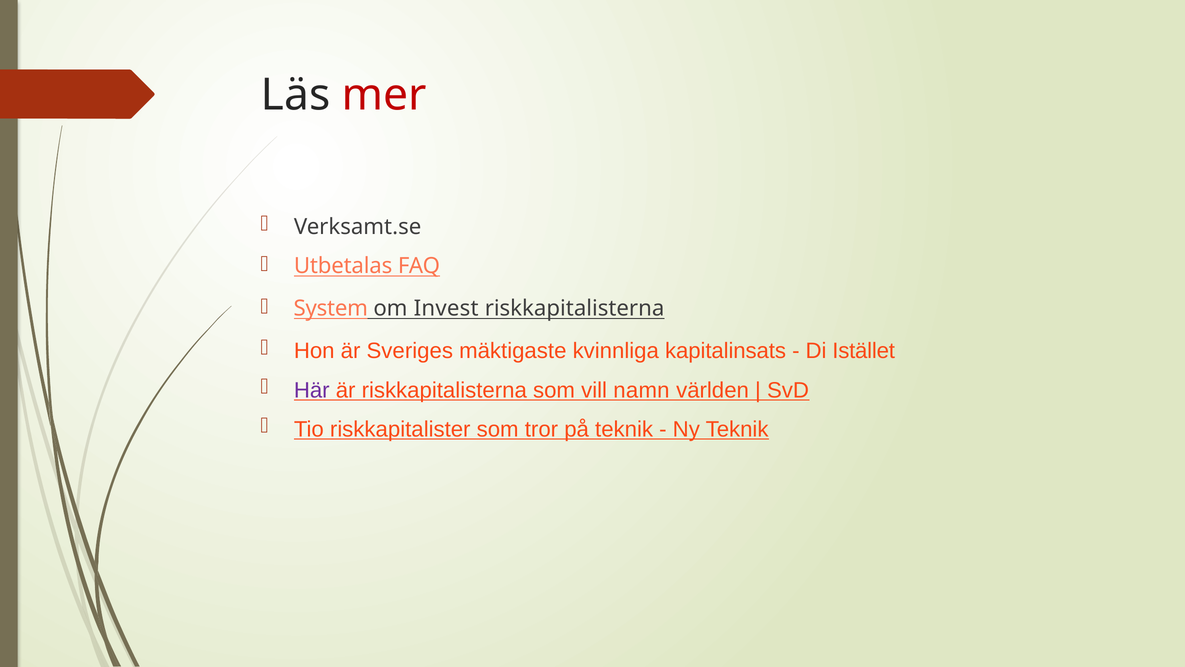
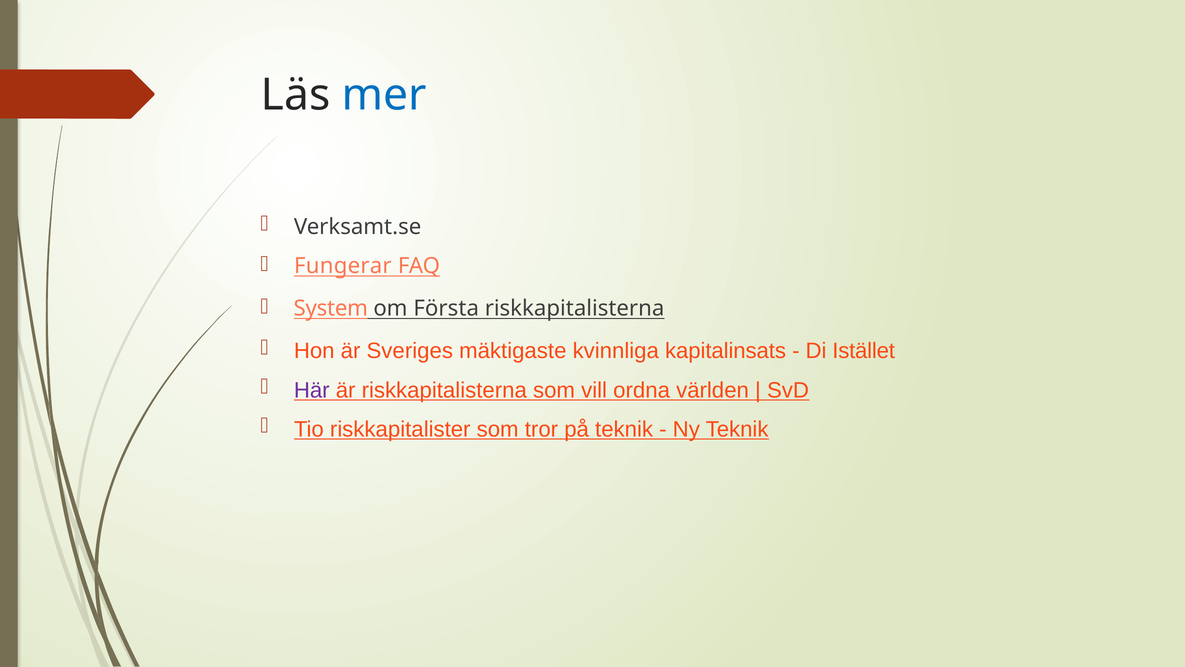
mer colour: red -> blue
Utbetalas: Utbetalas -> Fungerar
Invest: Invest -> Första
namn: namn -> ordna
